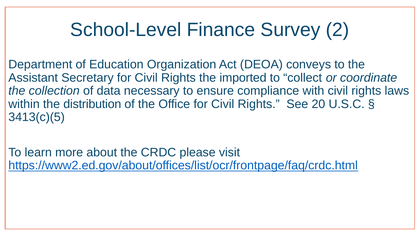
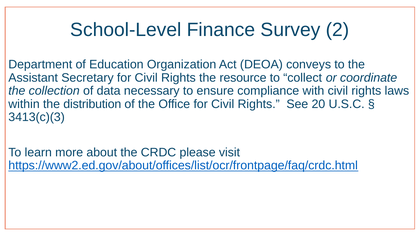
imported: imported -> resource
3413(c)(5: 3413(c)(5 -> 3413(c)(3
